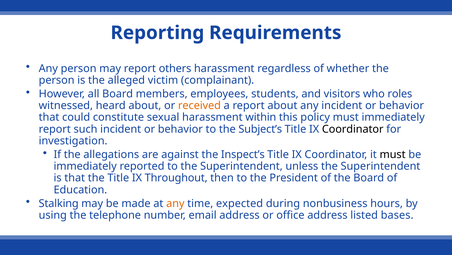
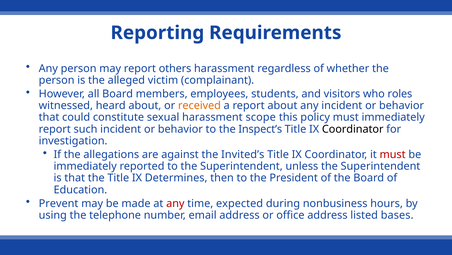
within: within -> scope
Subject’s: Subject’s -> Inspect’s
Inspect’s: Inspect’s -> Invited’s
must at (393, 155) colour: black -> red
Throughout: Throughout -> Determines
Stalking: Stalking -> Prevent
any at (175, 203) colour: orange -> red
